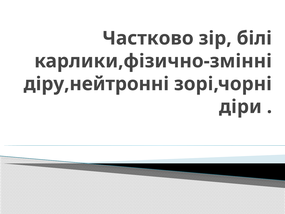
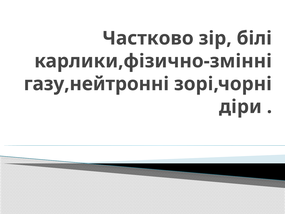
діру,нейтронні: діру,нейтронні -> газу,нейтронні
